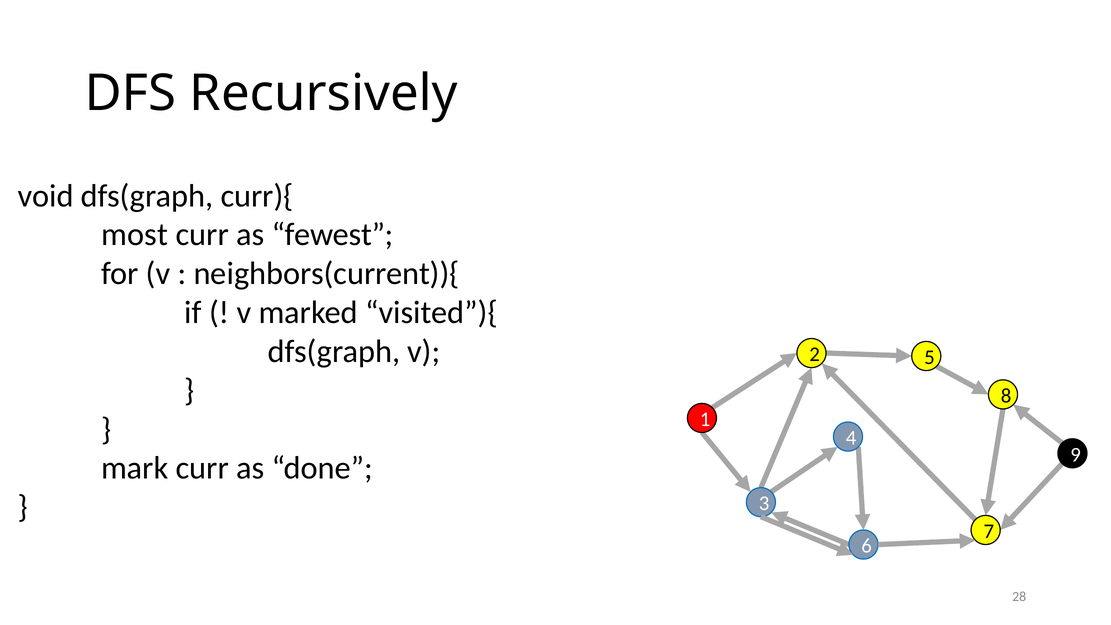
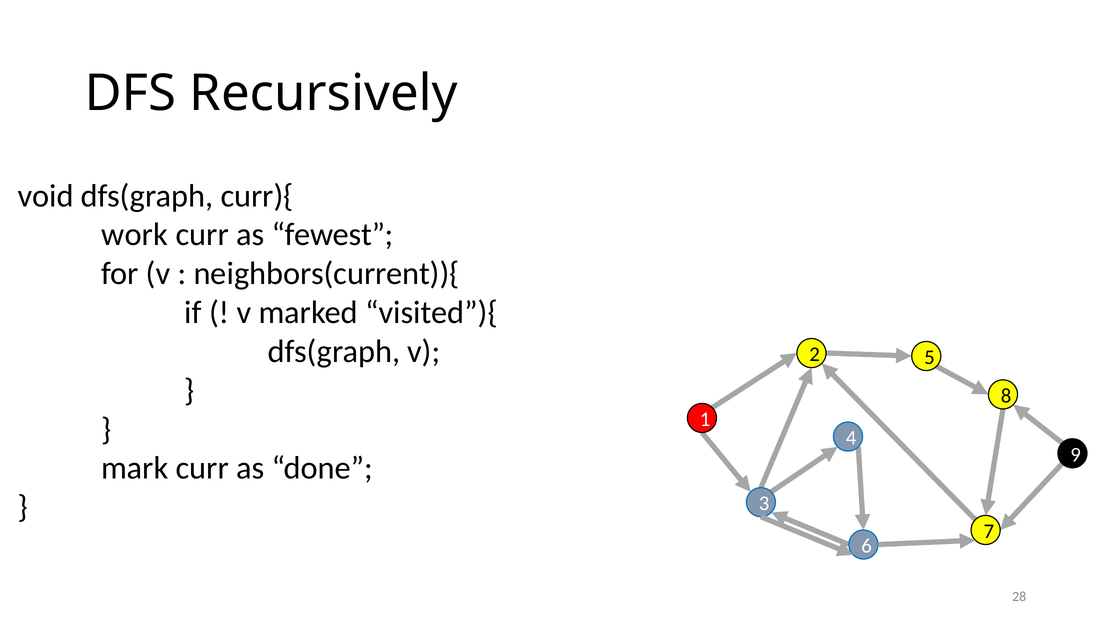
most: most -> work
